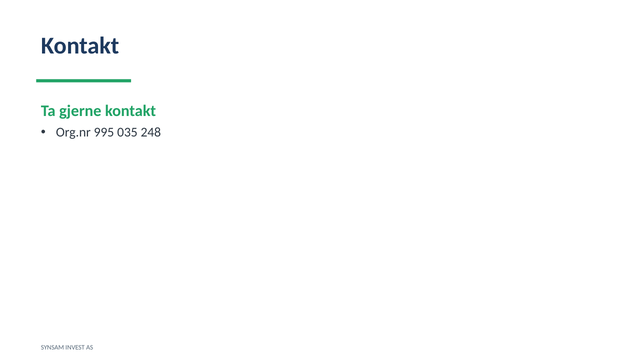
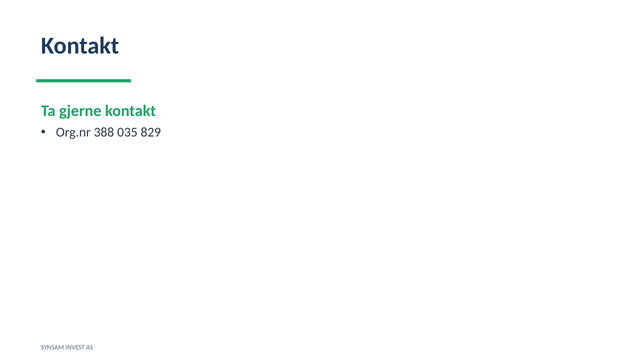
995: 995 -> 388
248: 248 -> 829
